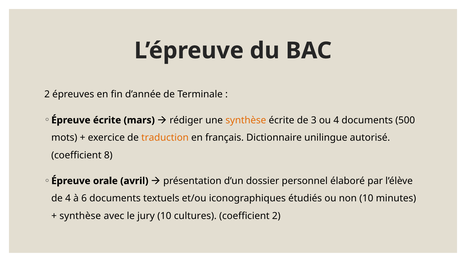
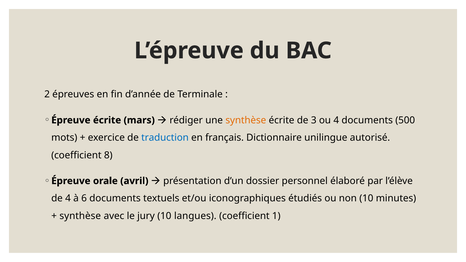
traduction colour: orange -> blue
cultures: cultures -> langues
coefficient 2: 2 -> 1
